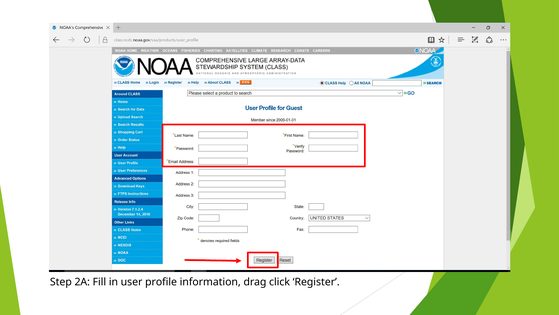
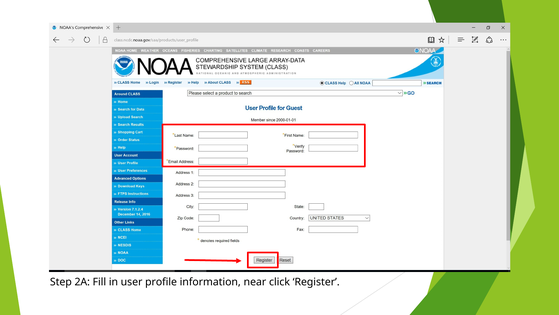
drag: drag -> near
